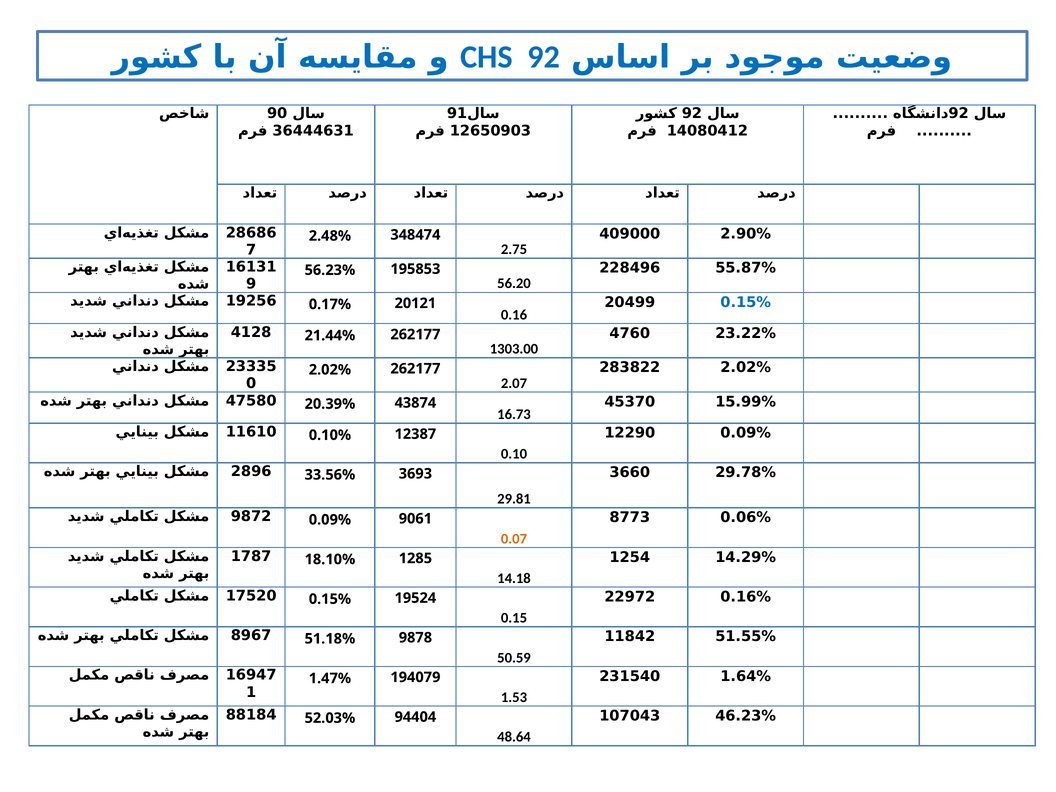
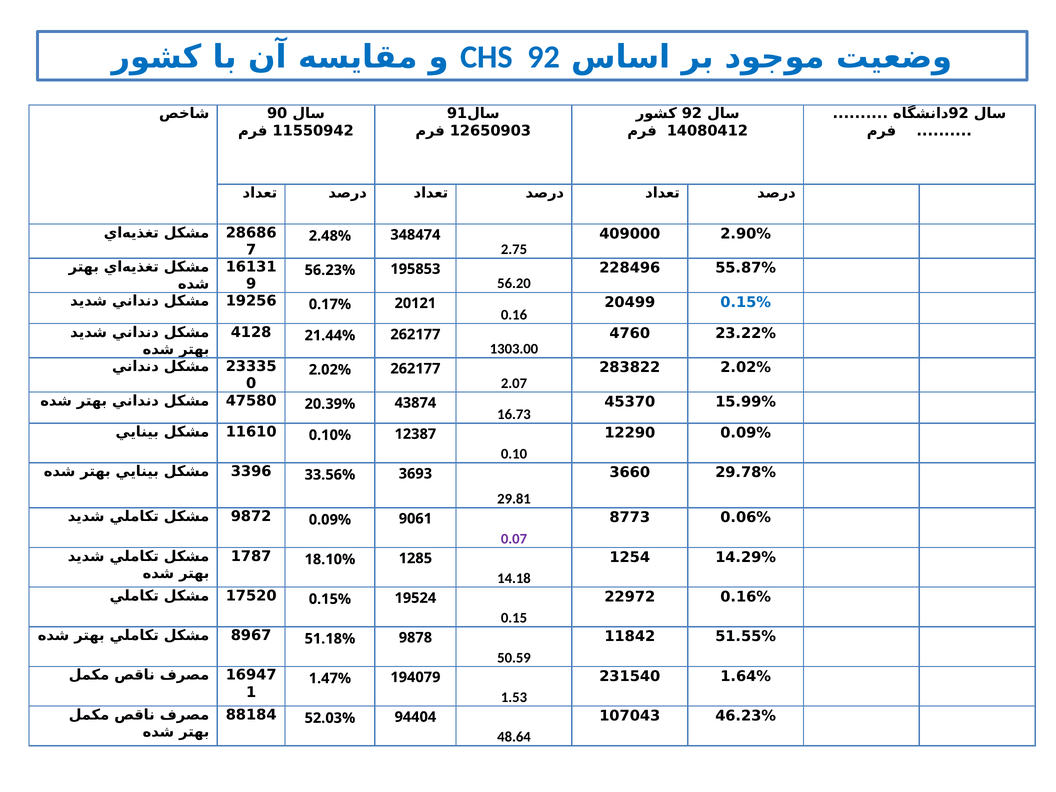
36444631: 36444631 -> 11550942
2896: 2896 -> 3396
0.07 colour: orange -> purple
